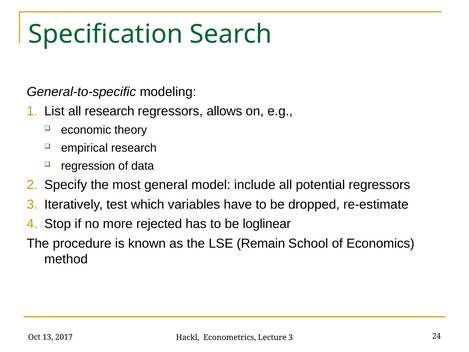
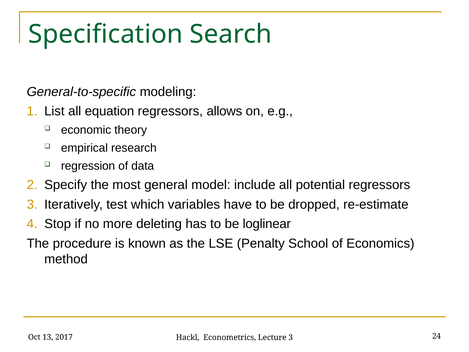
all research: research -> equation
rejected: rejected -> deleting
Remain: Remain -> Penalty
